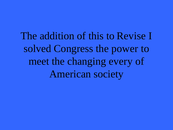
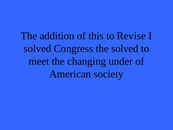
the power: power -> solved
every: every -> under
